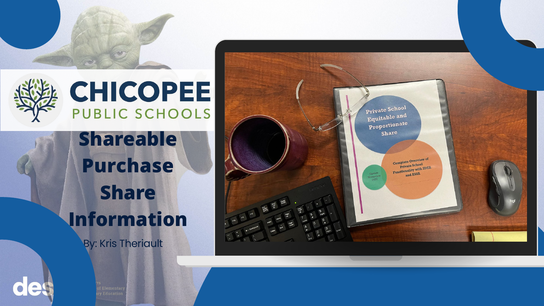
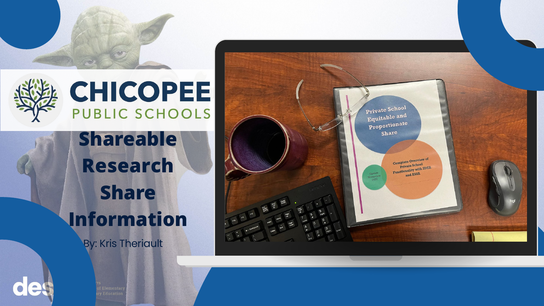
Purchase: Purchase -> Research
